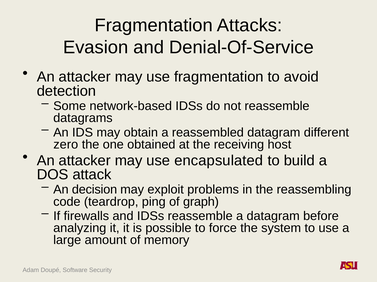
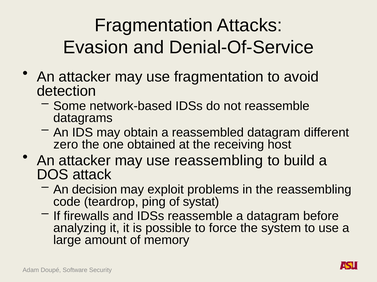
use encapsulated: encapsulated -> reassembling
graph: graph -> systat
